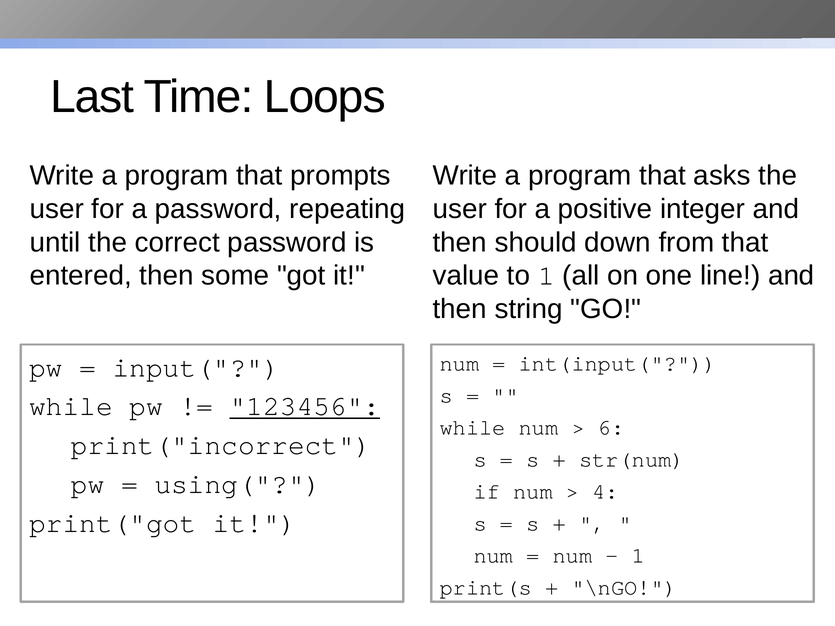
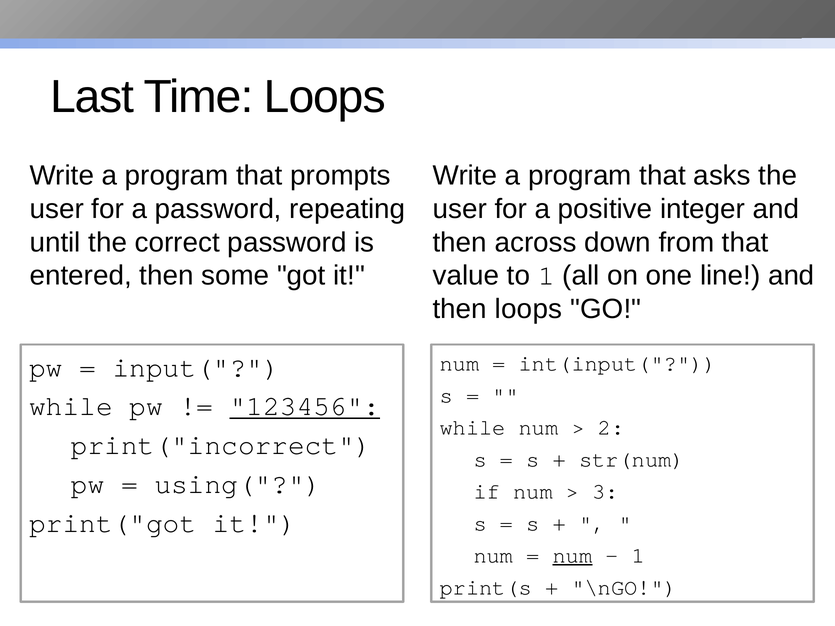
should: should -> across
then string: string -> loops
6: 6 -> 2
4: 4 -> 3
num at (572, 556) underline: none -> present
